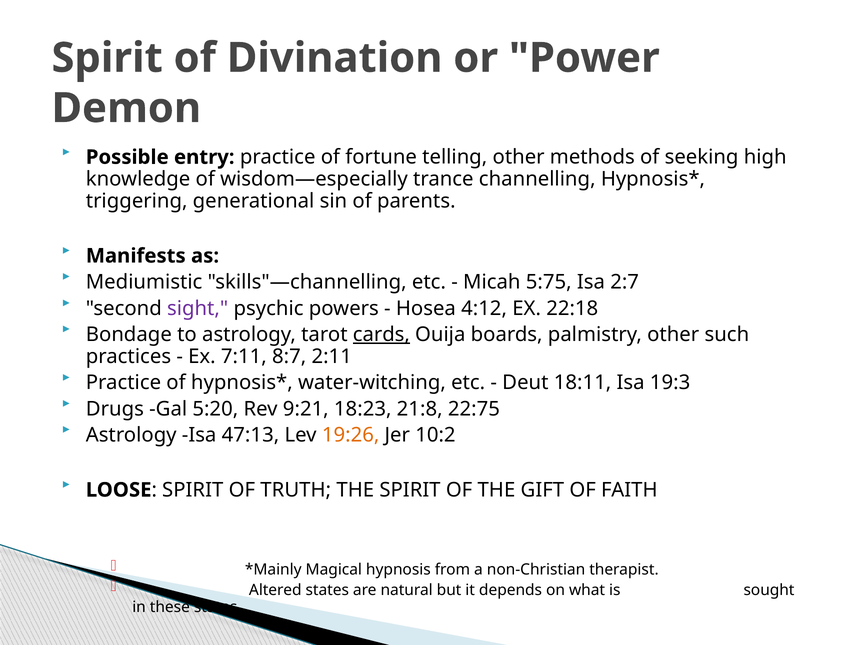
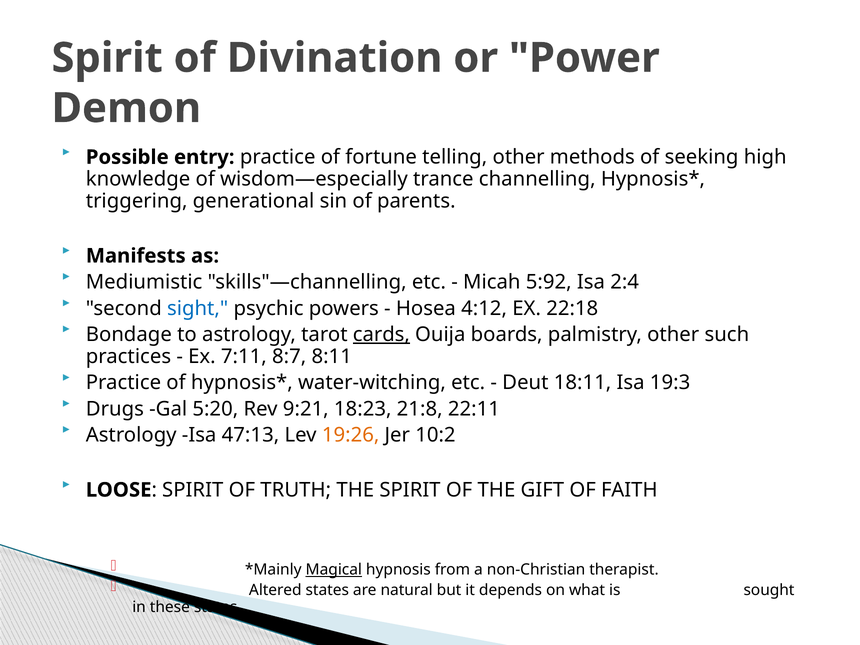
5:75: 5:75 -> 5:92
2:7: 2:7 -> 2:4
sight colour: purple -> blue
2:11: 2:11 -> 8:11
22:75: 22:75 -> 22:11
Magical underline: none -> present
